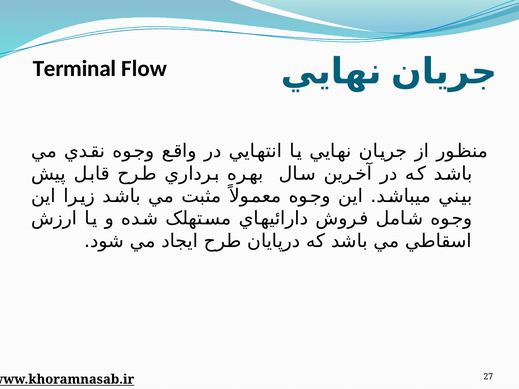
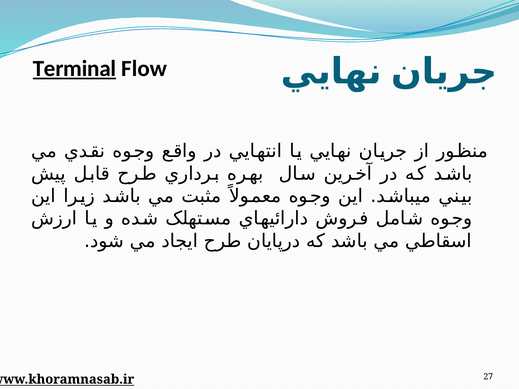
Terminal underline: none -> present
